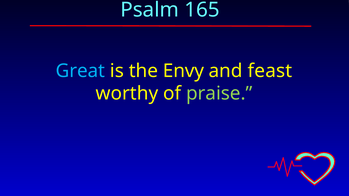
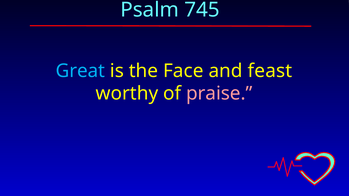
165: 165 -> 745
Envy: Envy -> Face
praise colour: light green -> pink
